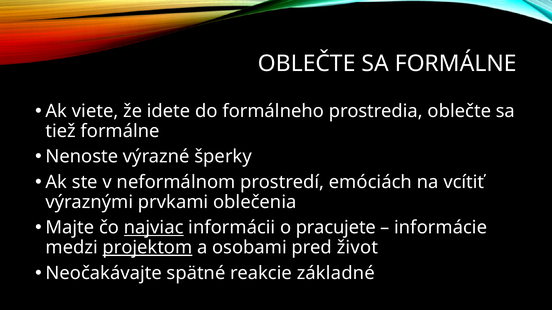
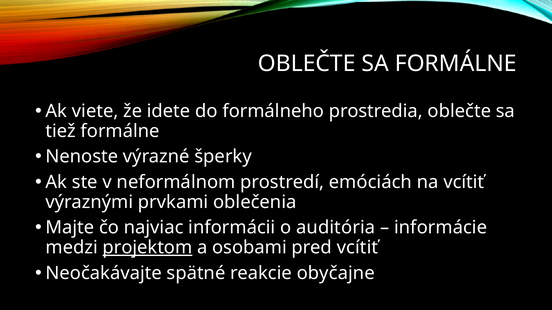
najviac underline: present -> none
pracujete: pracujete -> auditória
pred život: život -> vcítiť
základné: základné -> obyčajne
